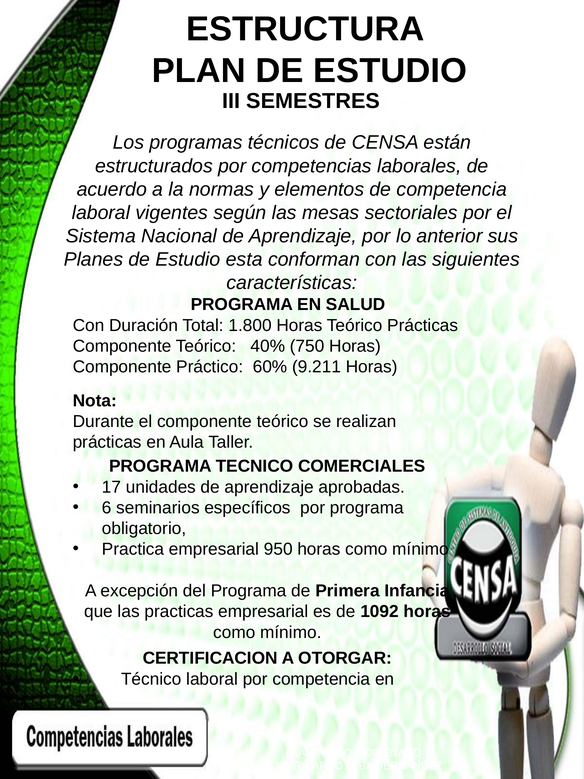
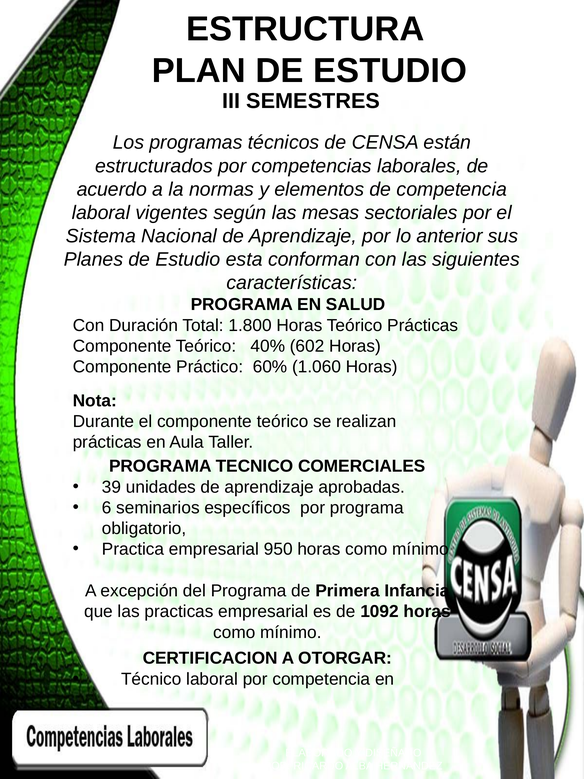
750: 750 -> 602
9.211: 9.211 -> 1.060
17: 17 -> 39
